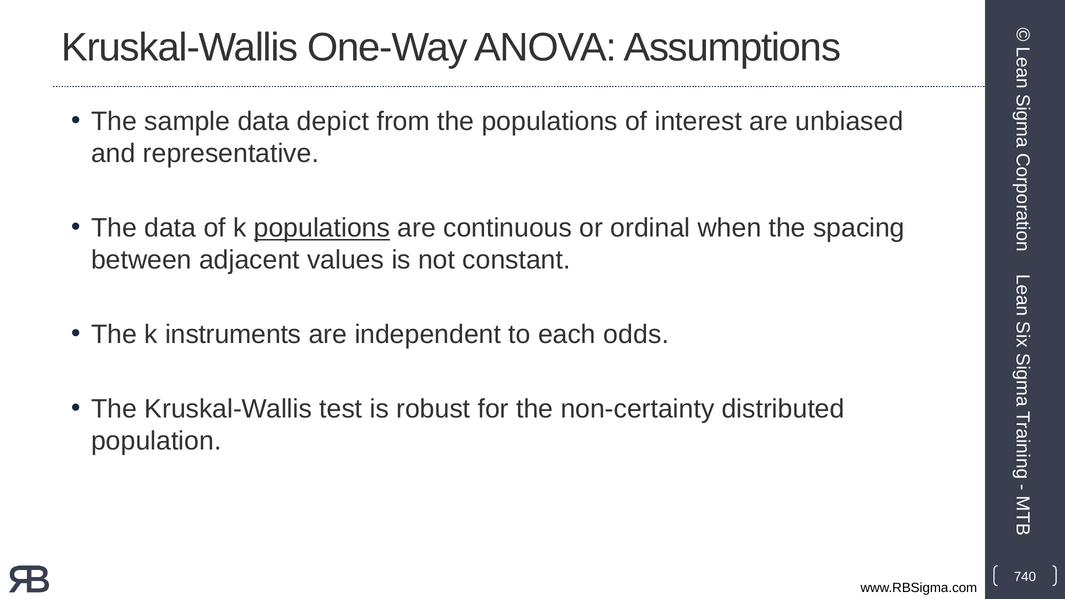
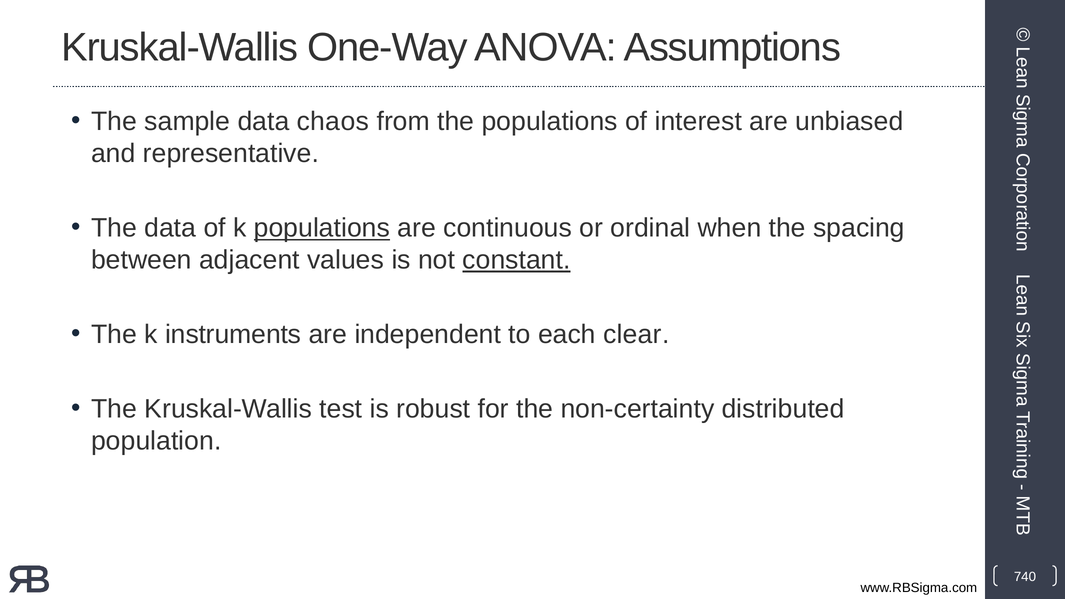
depict: depict -> chaos
constant underline: none -> present
odds: odds -> clear
